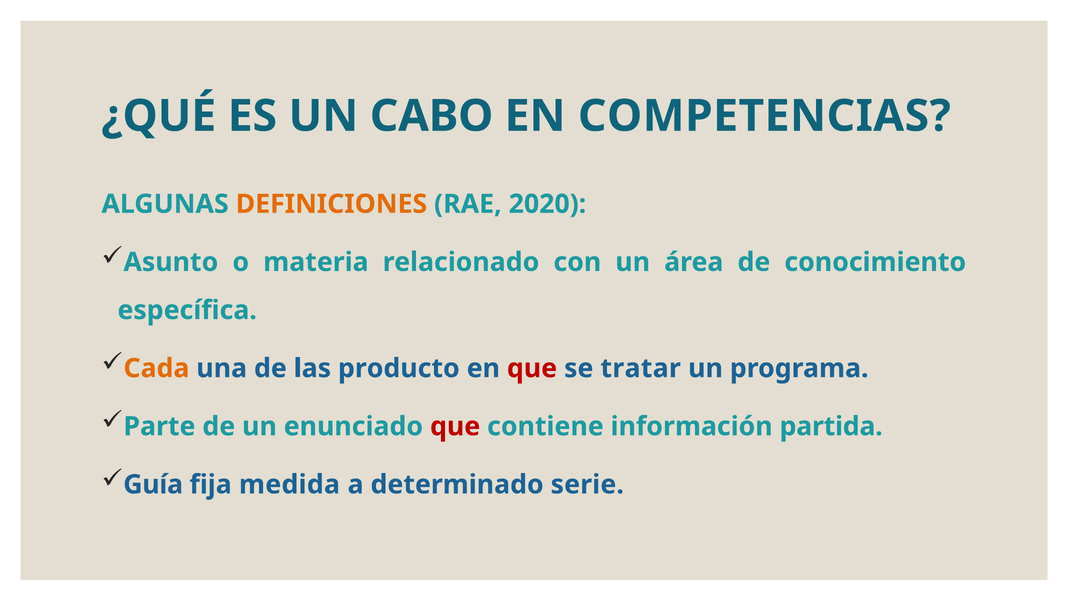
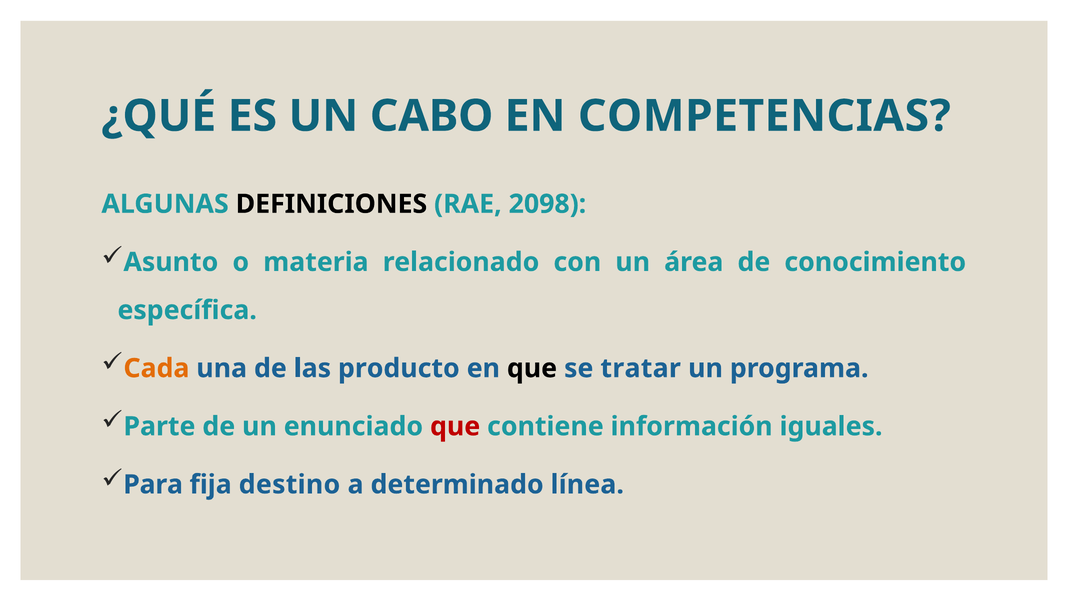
DEFINICIONES colour: orange -> black
2020: 2020 -> 2098
que at (532, 368) colour: red -> black
partida: partida -> iguales
Guía: Guía -> Para
medida: medida -> destino
serie: serie -> línea
